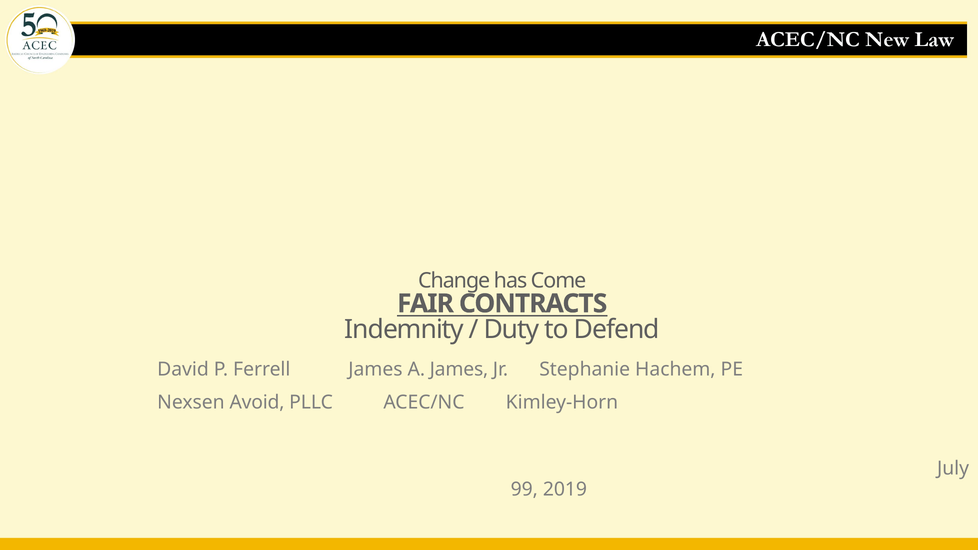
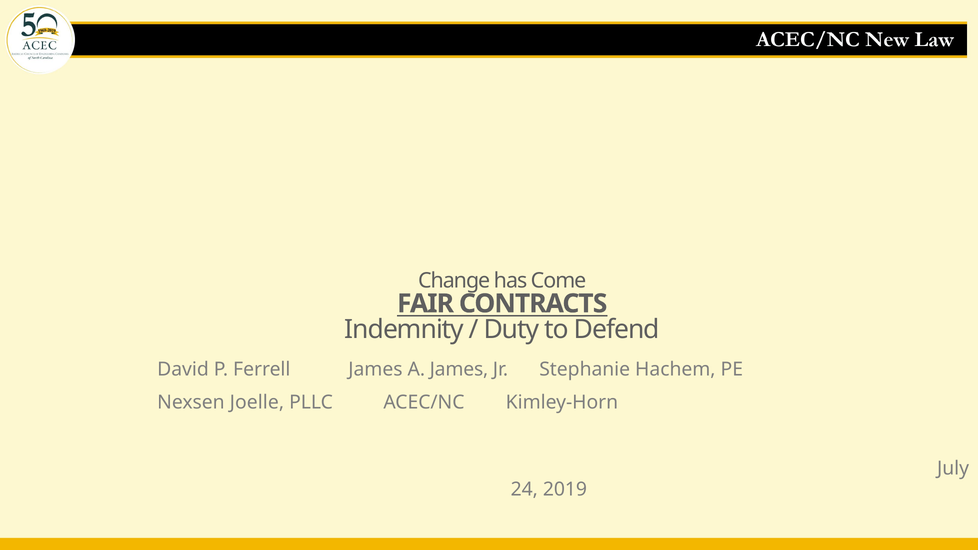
Avoid: Avoid -> Joelle
99: 99 -> 24
